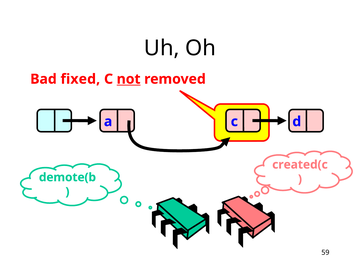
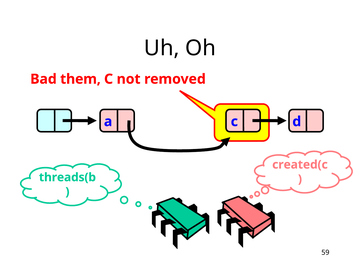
fixed: fixed -> them
not underline: present -> none
demote(b: demote(b -> threads(b
